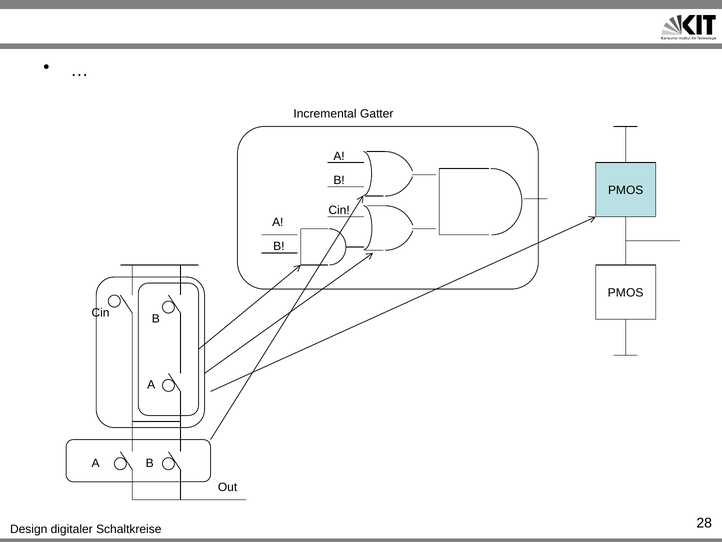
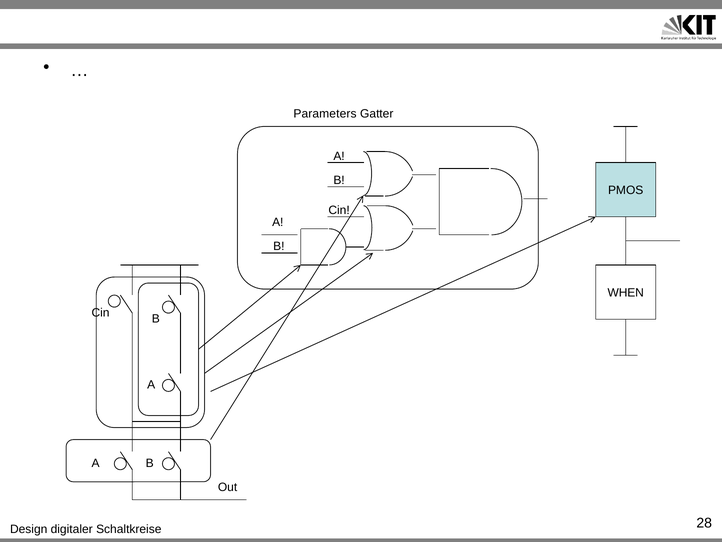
Incremental: Incremental -> Parameters
PMOS at (626, 293): PMOS -> WHEN
